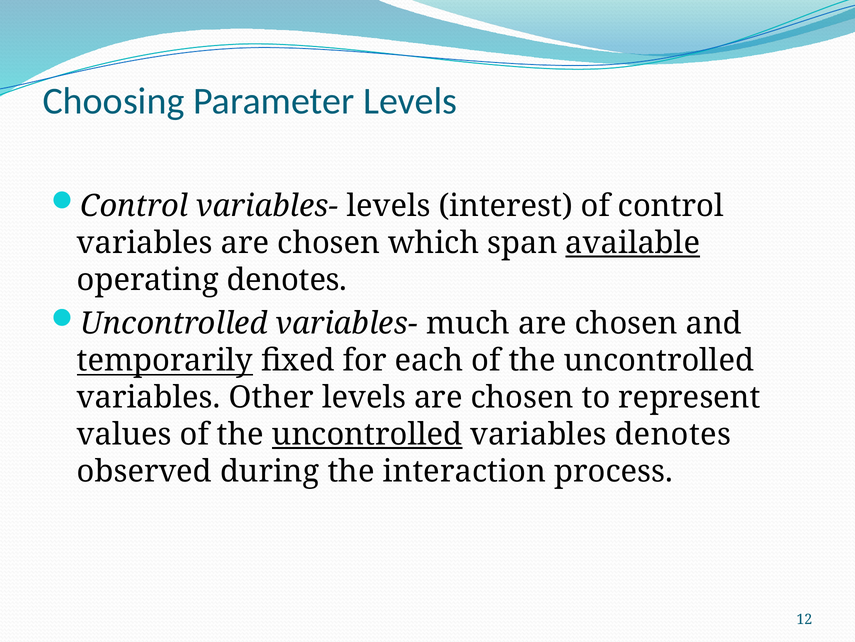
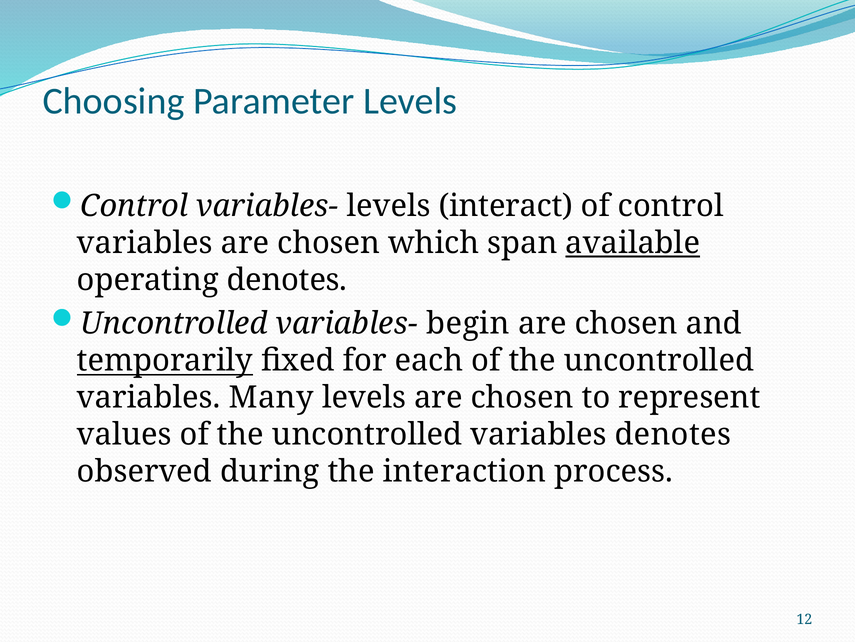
interest: interest -> interact
much: much -> begin
Other: Other -> Many
uncontrolled at (367, 434) underline: present -> none
